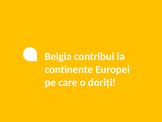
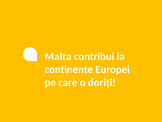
Belgia: Belgia -> Malta
